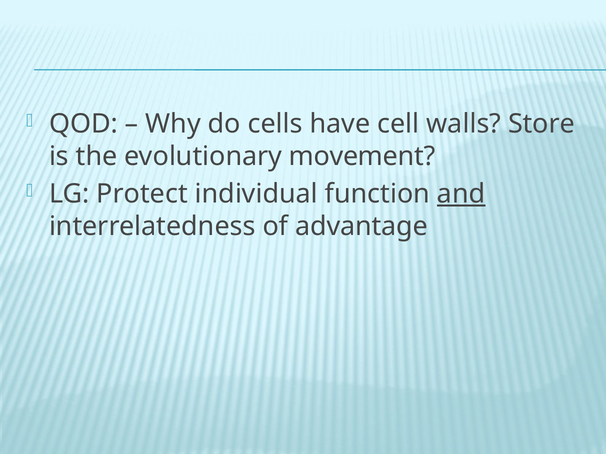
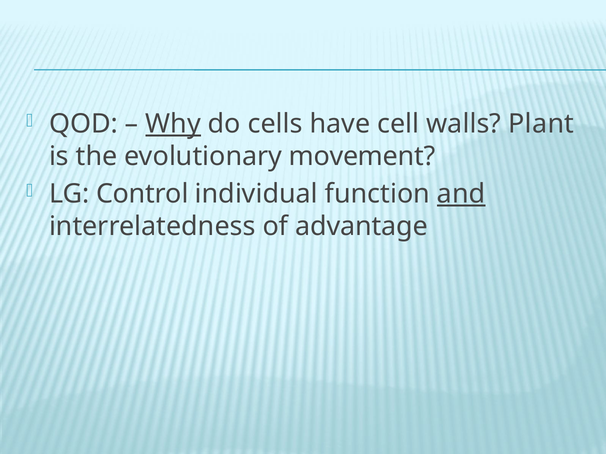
Why underline: none -> present
Store: Store -> Plant
Protect: Protect -> Control
